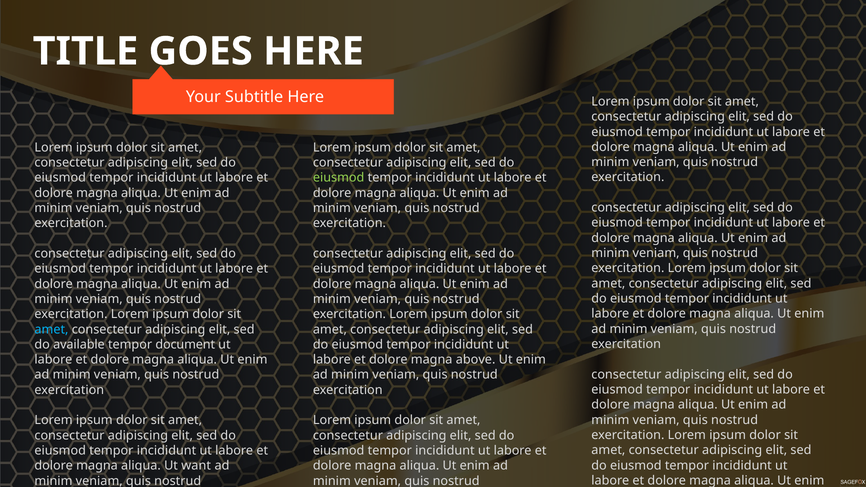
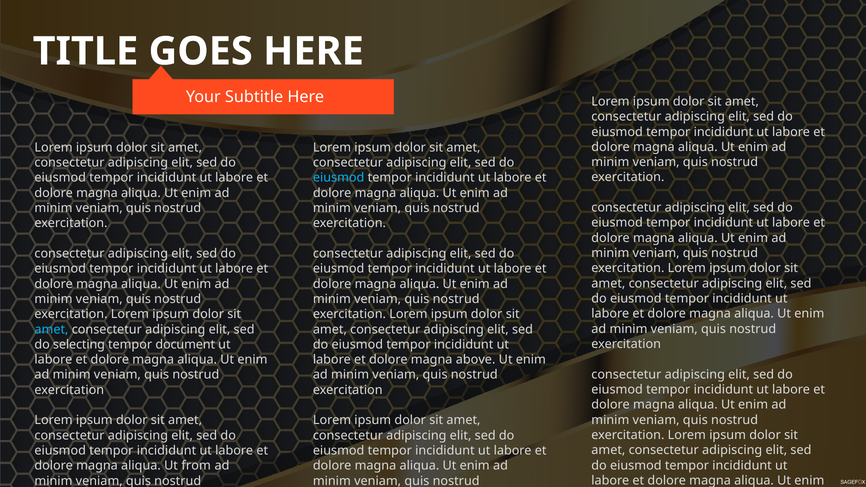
eiusmod at (339, 178) colour: light green -> light blue
available: available -> selecting
want: want -> from
